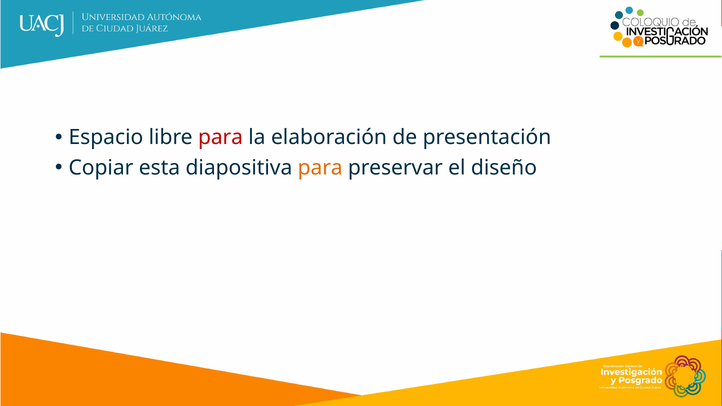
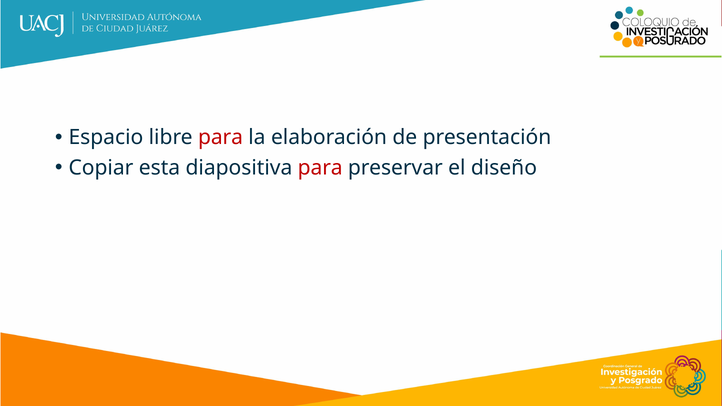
para at (320, 168) colour: orange -> red
